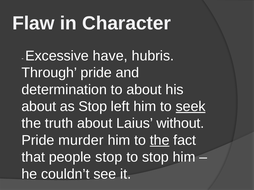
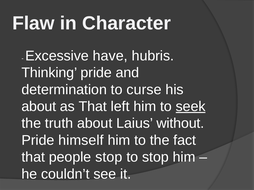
Through: Through -> Thinking
to about: about -> curse
as Stop: Stop -> That
murder: murder -> himself
the at (160, 141) underline: present -> none
